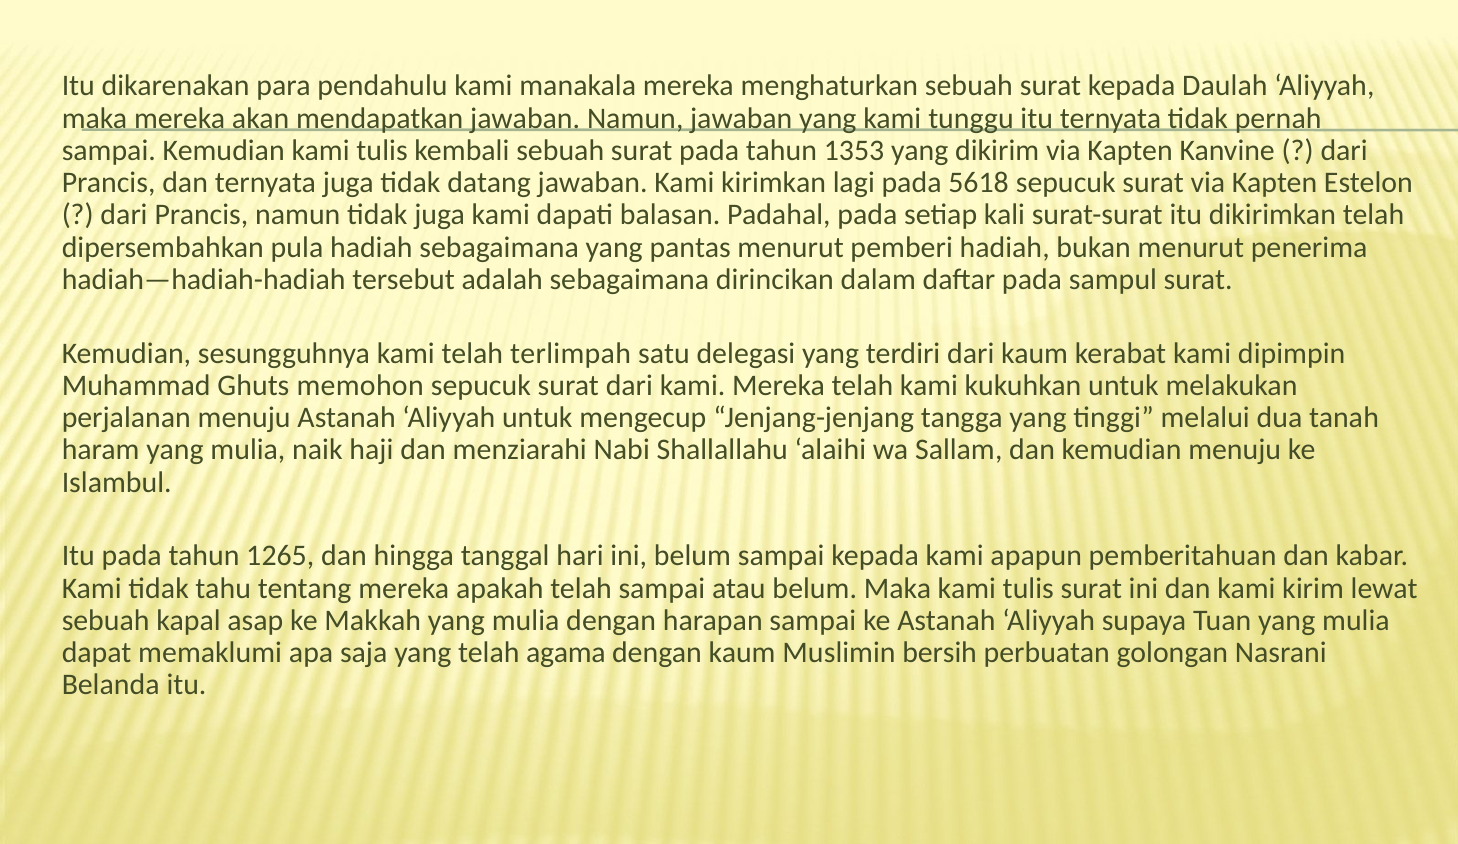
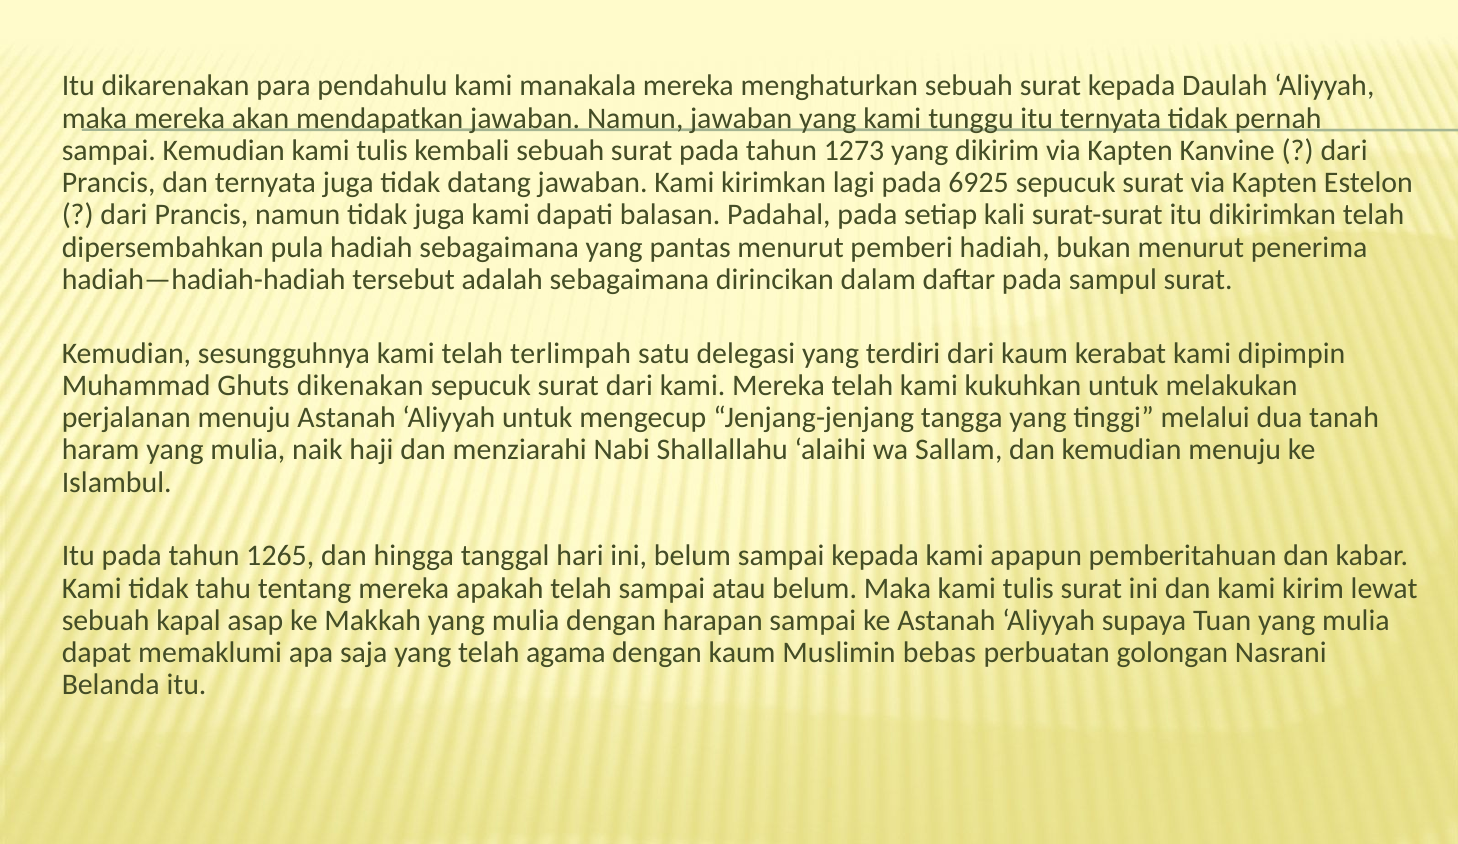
1353: 1353 -> 1273
5618: 5618 -> 6925
memohon: memohon -> dikenakan
bersih: bersih -> bebas
